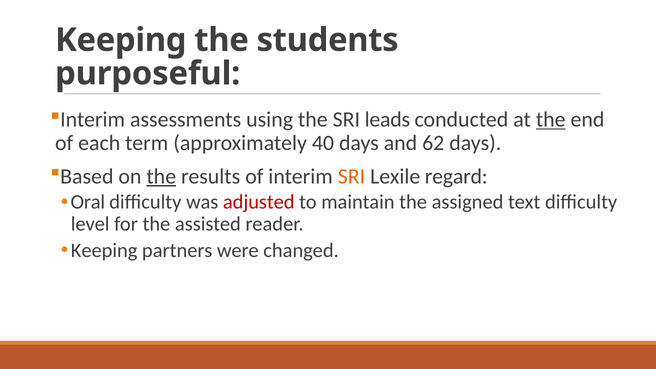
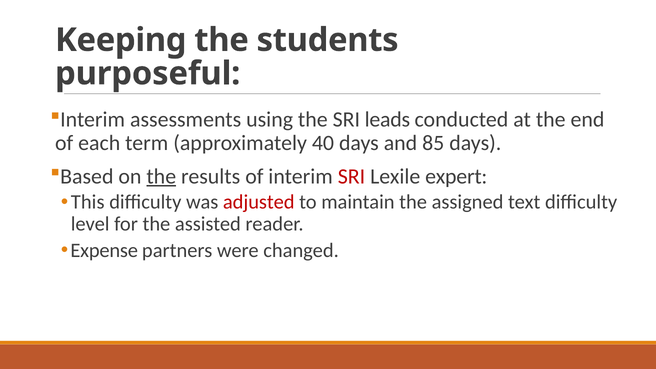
the at (551, 120) underline: present -> none
62: 62 -> 85
SRI at (351, 176) colour: orange -> red
regard: regard -> expert
Oral: Oral -> This
Keeping at (104, 250): Keeping -> Expense
